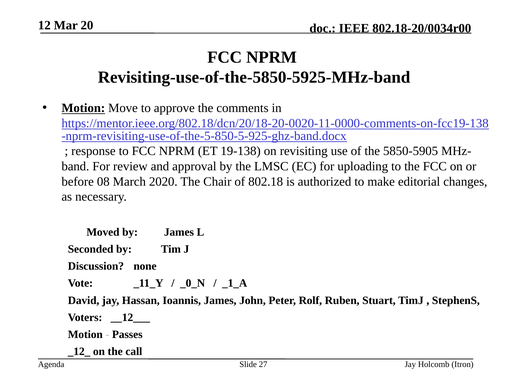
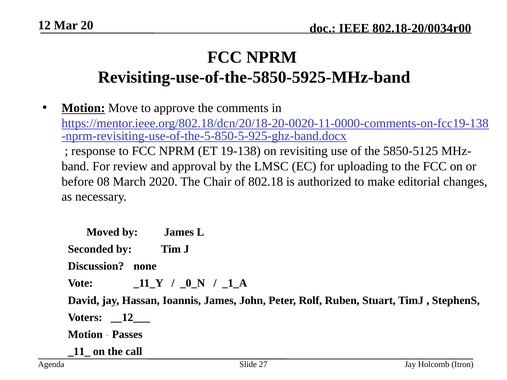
5850-5905: 5850-5905 -> 5850-5125
_12_: _12_ -> _11_
